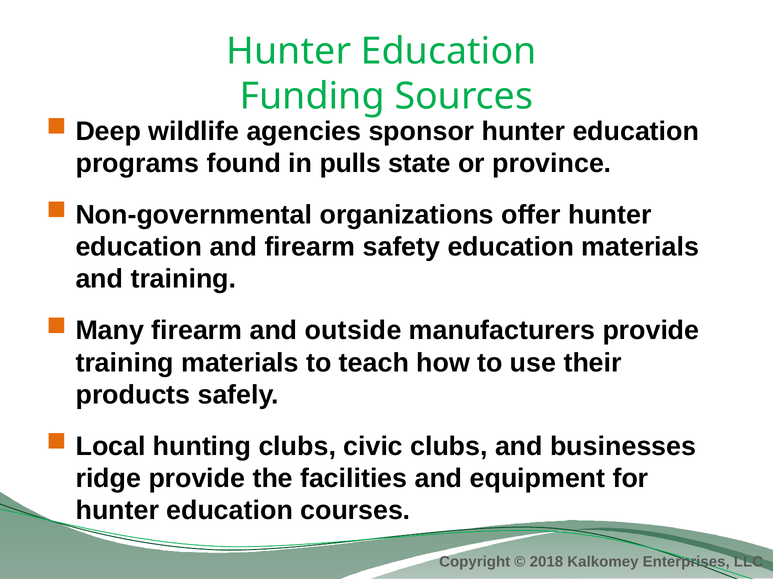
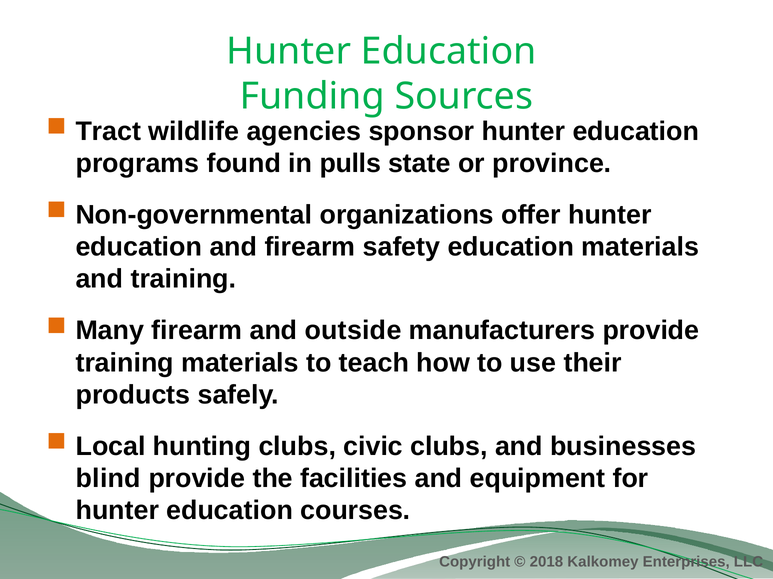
Deep: Deep -> Tract
ridge: ridge -> blind
